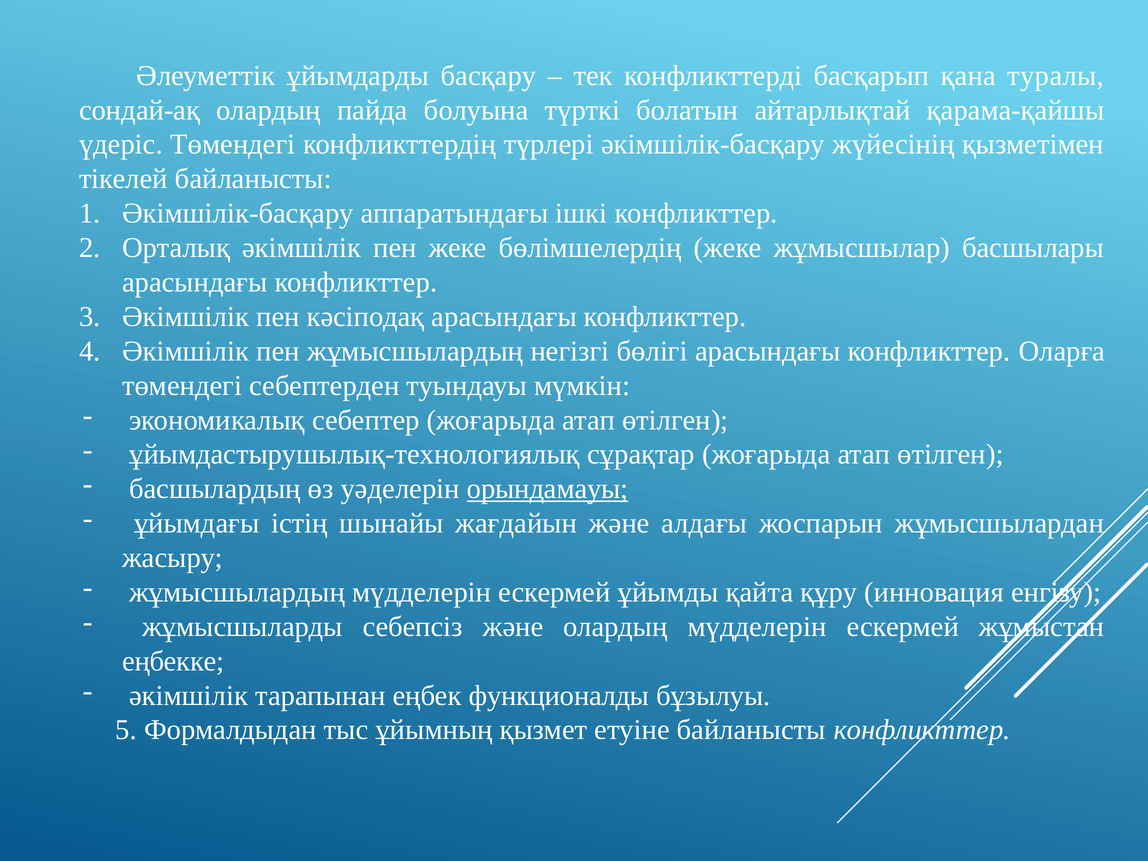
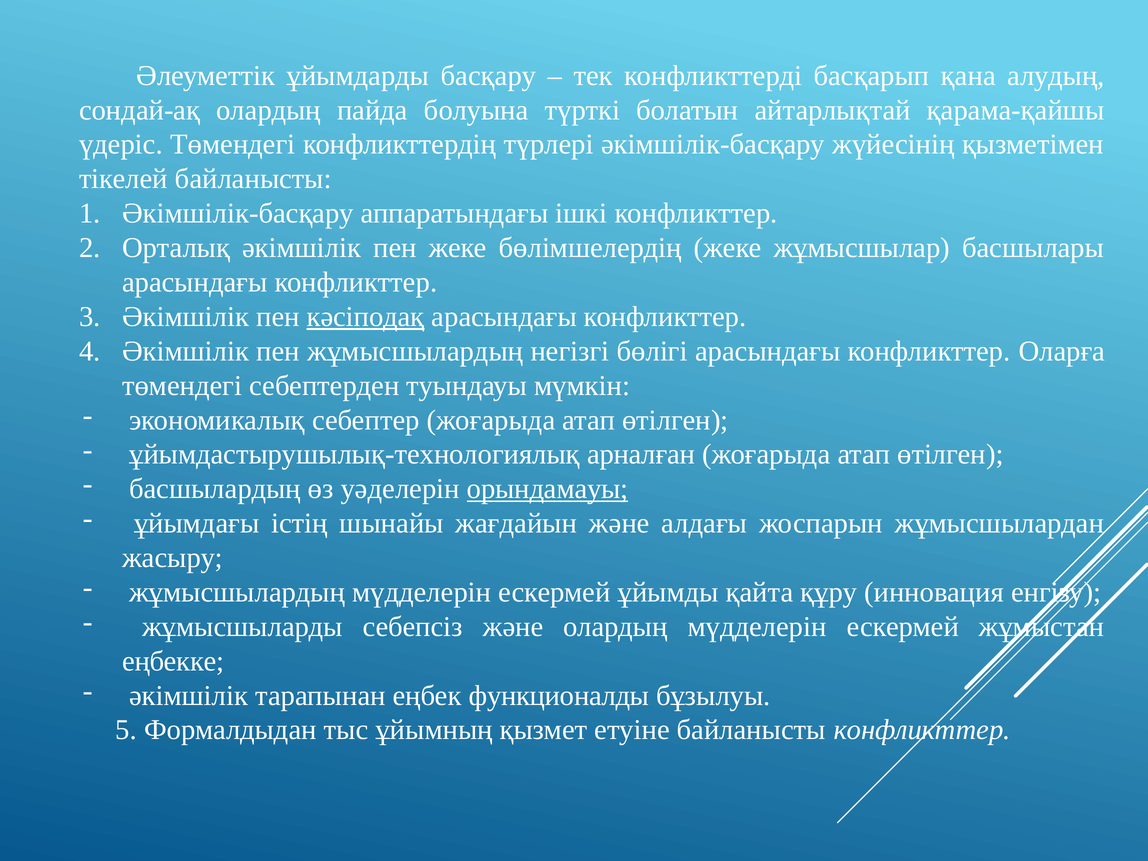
туралы: туралы -> алудың
кәсіподақ underline: none -> present
сұрақтар: сұрақтар -> арналған
